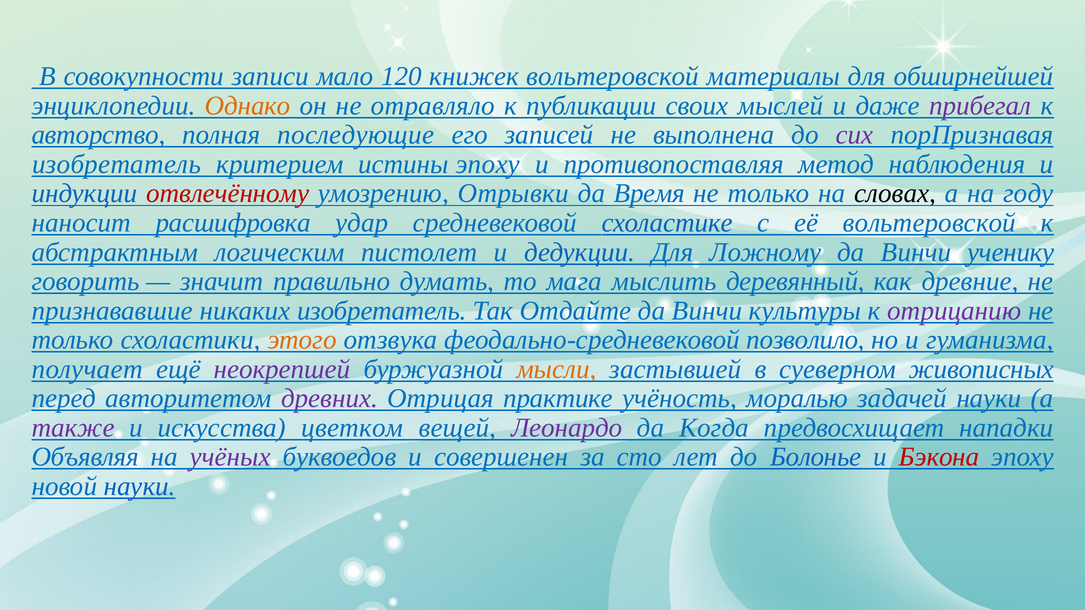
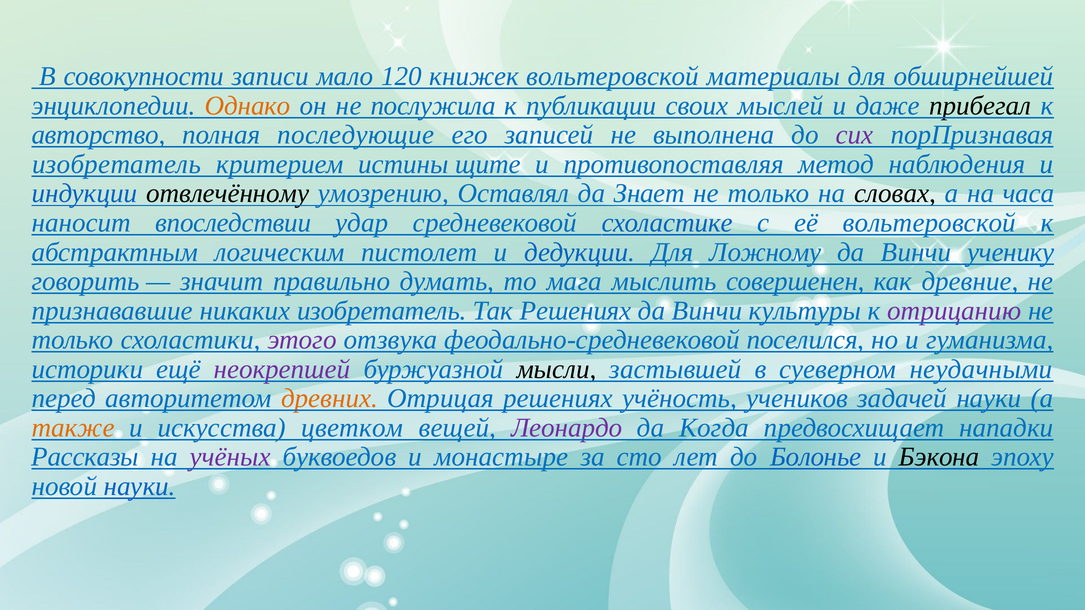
отравляло: отравляло -> послужила
прибегал colour: purple -> black
истины эпоху: эпоху -> щите
отвлечённому colour: red -> black
Отрывки: Отрывки -> Оставлял
Время: Время -> Знает
году: году -> часа
расшифровка: расшифровка -> впоследствии
деревянный: деревянный -> совершенен
Так Отдайте: Отдайте -> Решениях
этого colour: orange -> purple
позволило: позволило -> поселился
получает: получает -> историки
мысли colour: orange -> black
живописных: живописных -> неудачными
древних colour: purple -> orange
Отрицая практике: практике -> решениях
моралью: моралью -> учеников
также colour: purple -> orange
Объявляя: Объявляя -> Рассказы
совершенен: совершенен -> монастыре
Бэкона colour: red -> black
